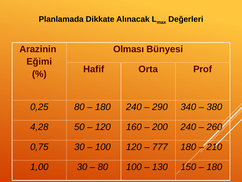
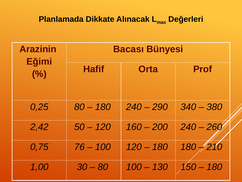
Olması: Olması -> Bacası
4,28: 4,28 -> 2,42
0,75 30: 30 -> 76
777 at (160, 147): 777 -> 180
